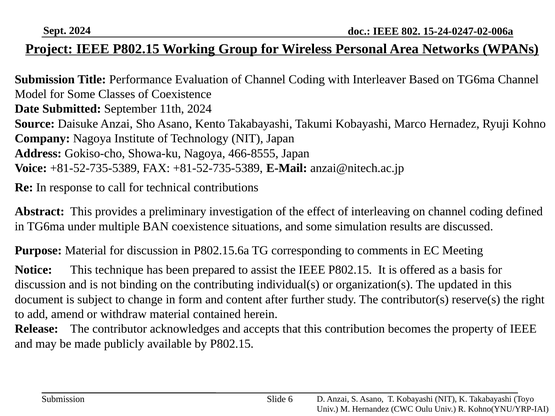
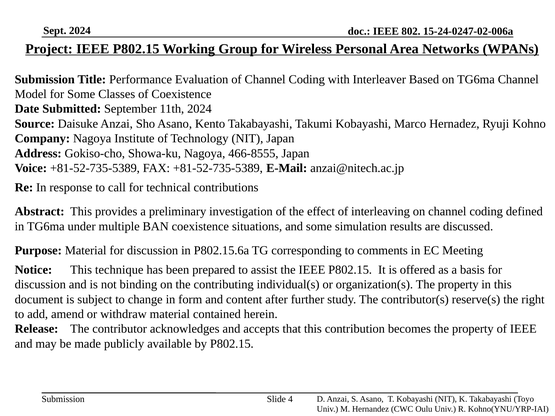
organization(s The updated: updated -> property
6: 6 -> 4
